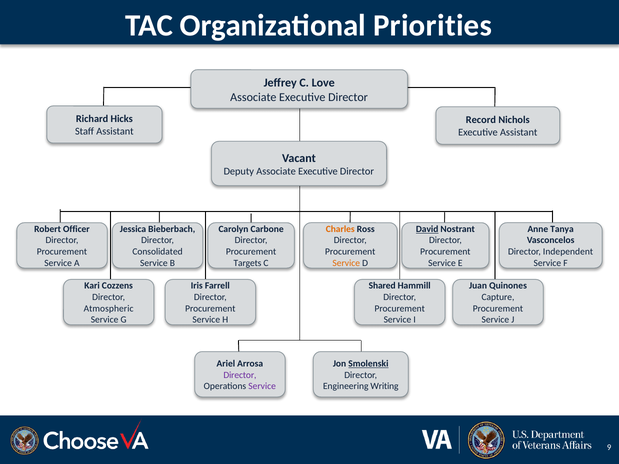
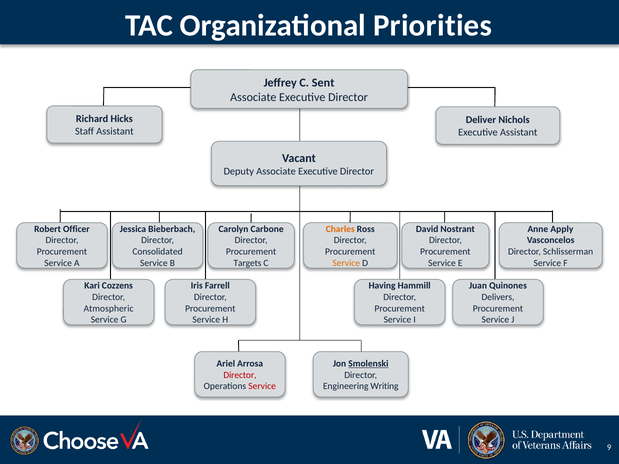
Love: Love -> Sent
Record: Record -> Deliver
David underline: present -> none
Tanya: Tanya -> Apply
Independent: Independent -> Schlisserman
Shared: Shared -> Having
Capture: Capture -> Delivers
Director at (240, 375) colour: purple -> red
Service at (262, 386) colour: purple -> red
